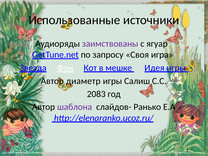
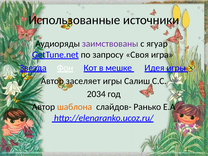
диаметр: диаметр -> заселяет
2083: 2083 -> 2034
шаблона colour: purple -> orange
